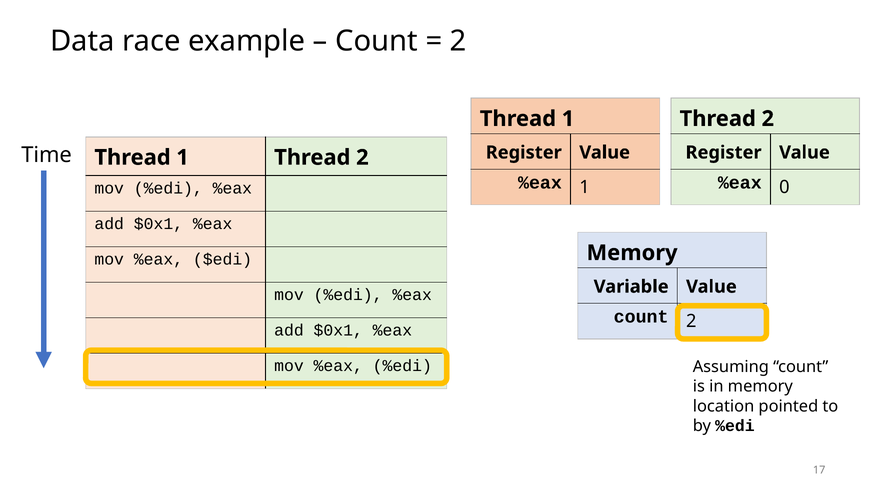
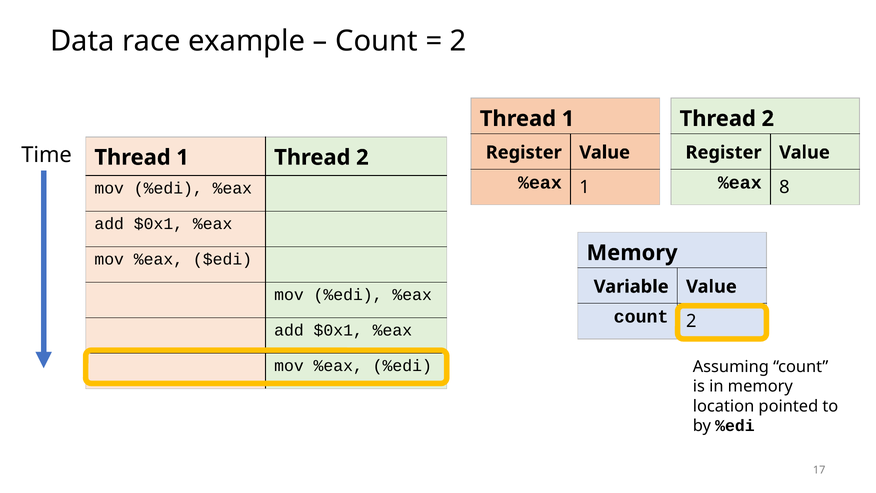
0: 0 -> 8
